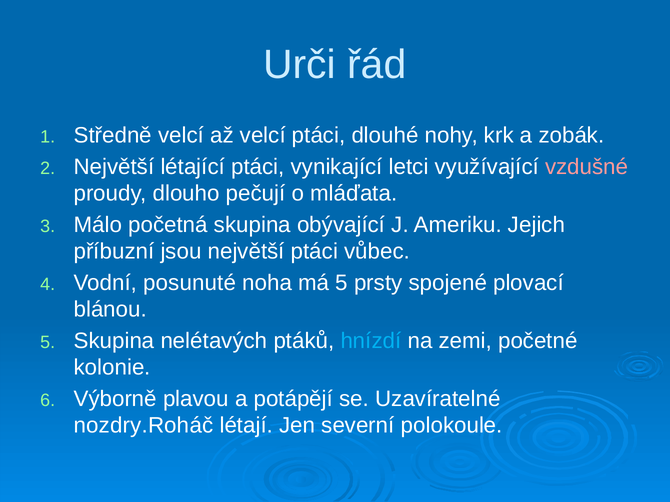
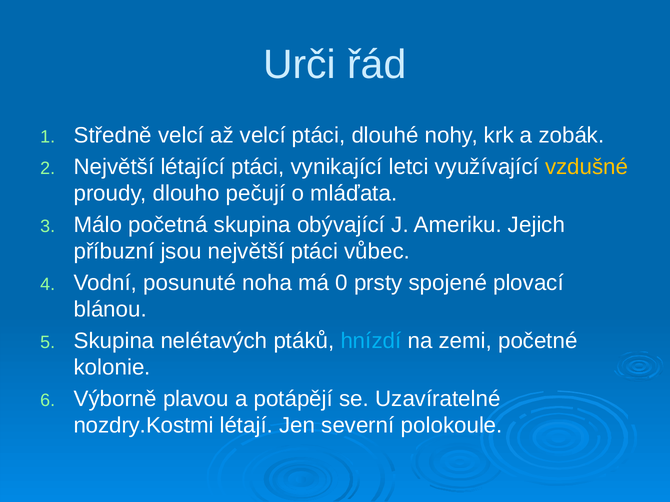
vzdušné colour: pink -> yellow
má 5: 5 -> 0
nozdry.Roháč: nozdry.Roháč -> nozdry.Kostmi
